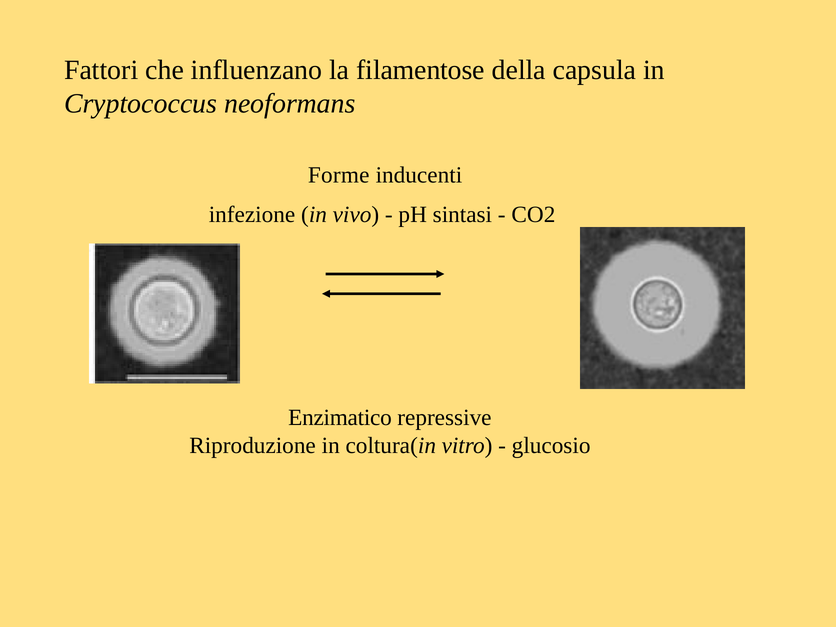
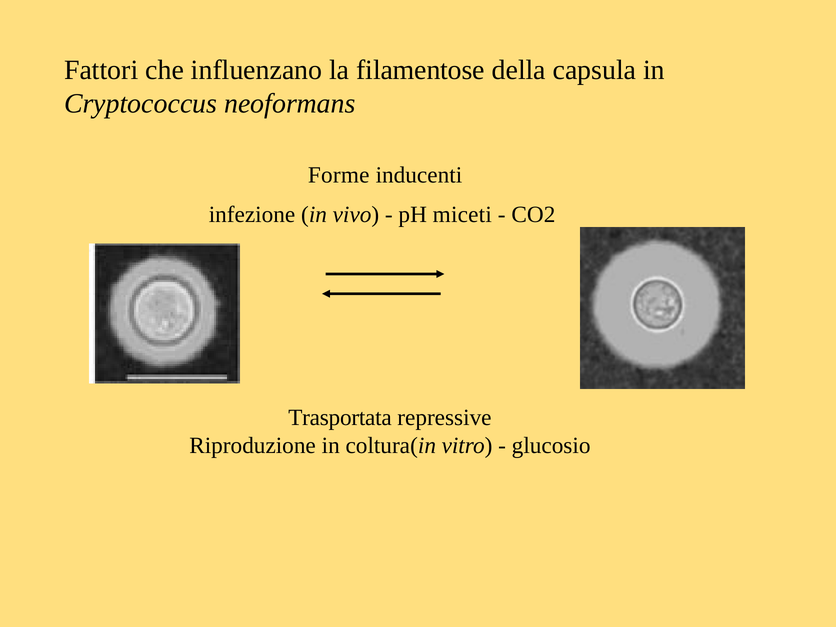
sintasi: sintasi -> miceti
Enzimatico: Enzimatico -> Trasportata
